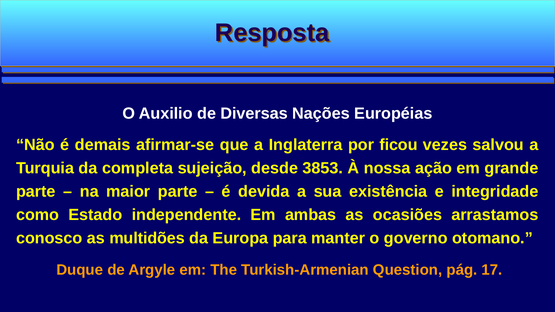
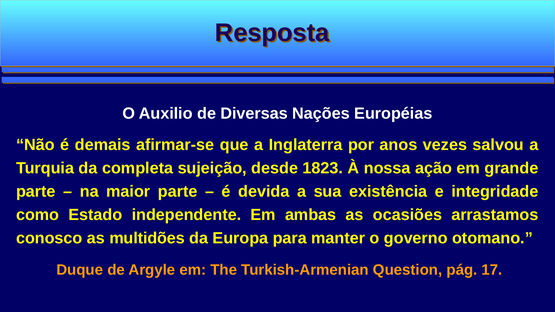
ficou: ficou -> anos
3853: 3853 -> 1823
